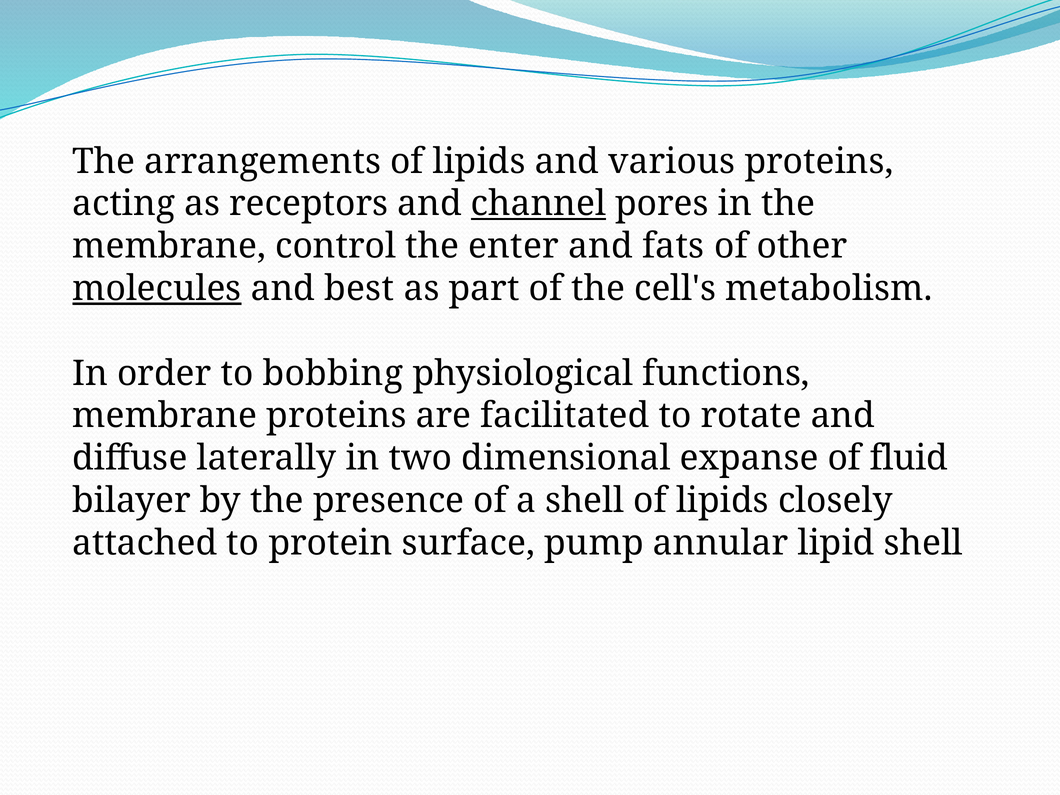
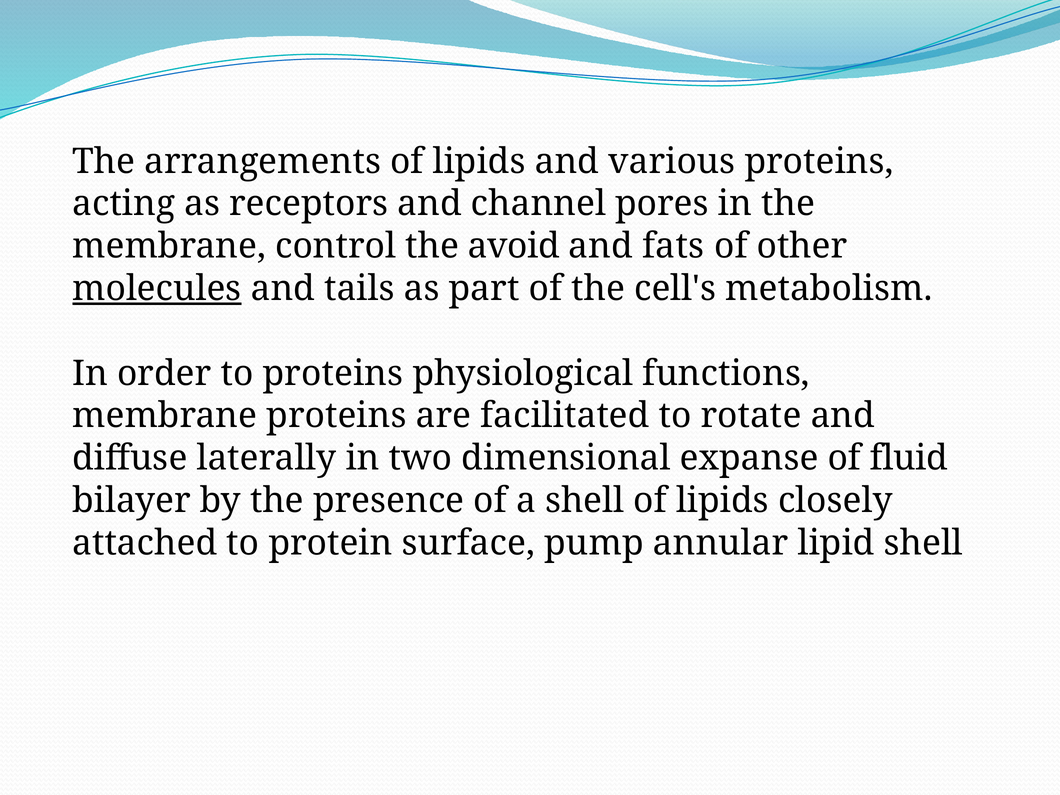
channel underline: present -> none
enter: enter -> avoid
best: best -> tails
to bobbing: bobbing -> proteins
